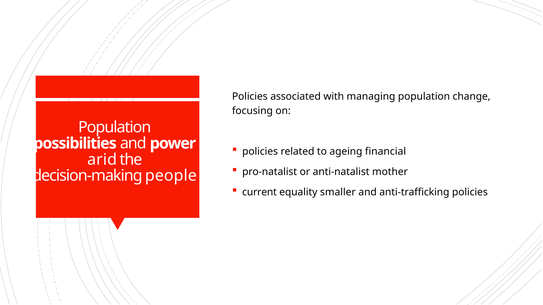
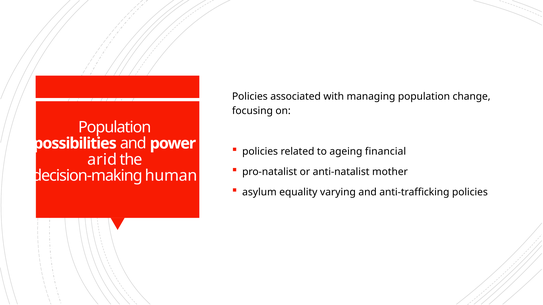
people: people -> human
current: current -> asylum
smaller: smaller -> varying
